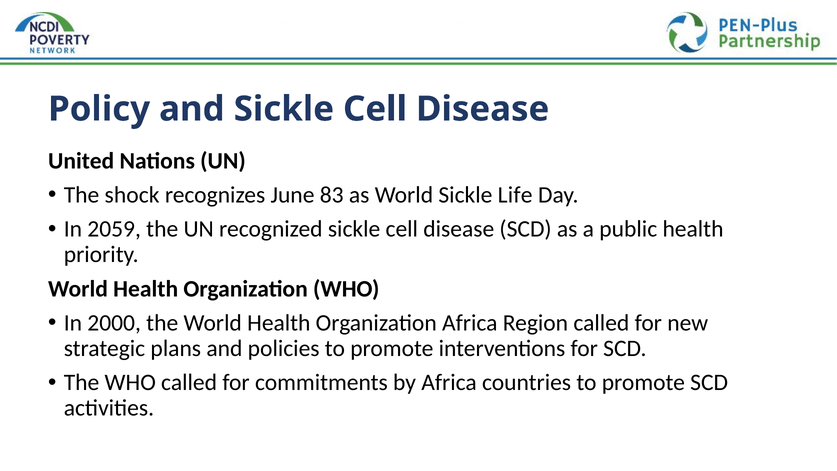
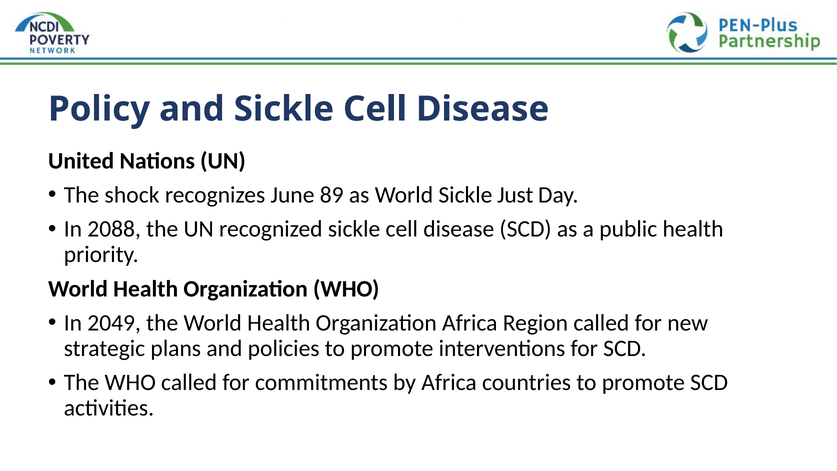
83: 83 -> 89
Life: Life -> Just
2059: 2059 -> 2088
2000: 2000 -> 2049
